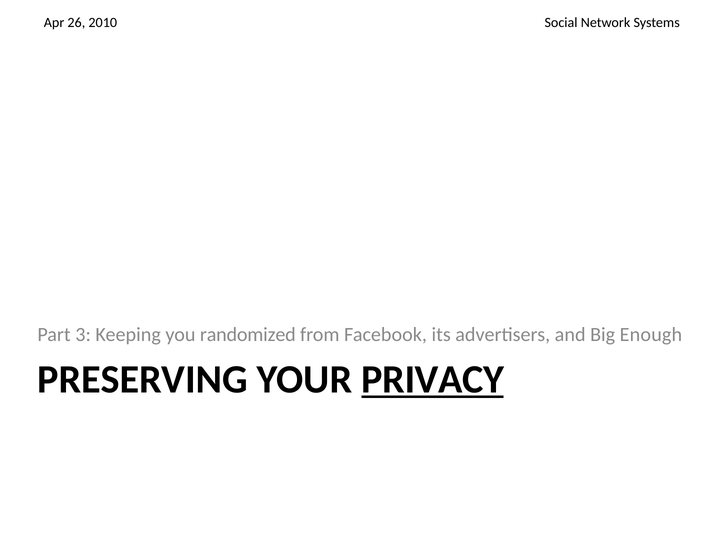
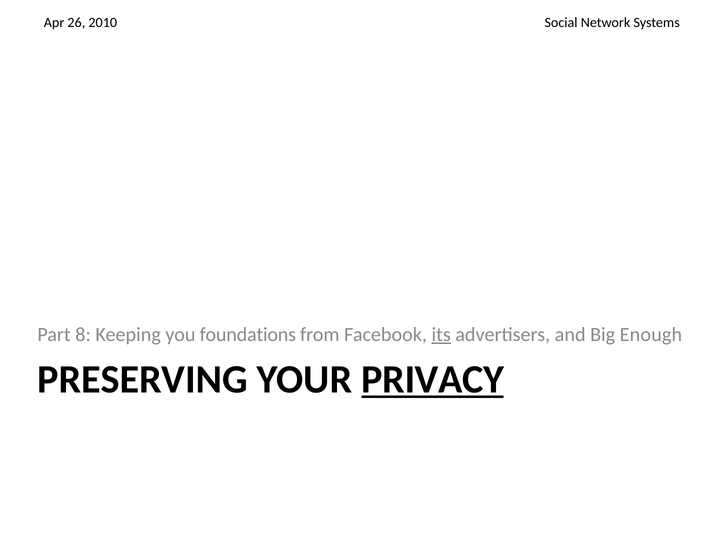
3: 3 -> 8
randomized: randomized -> foundations
its underline: none -> present
